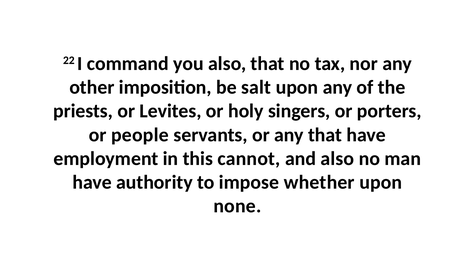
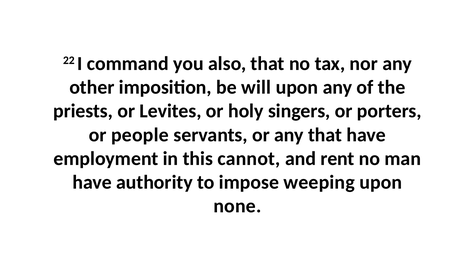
salt: salt -> will
and also: also -> rent
whether: whether -> weeping
